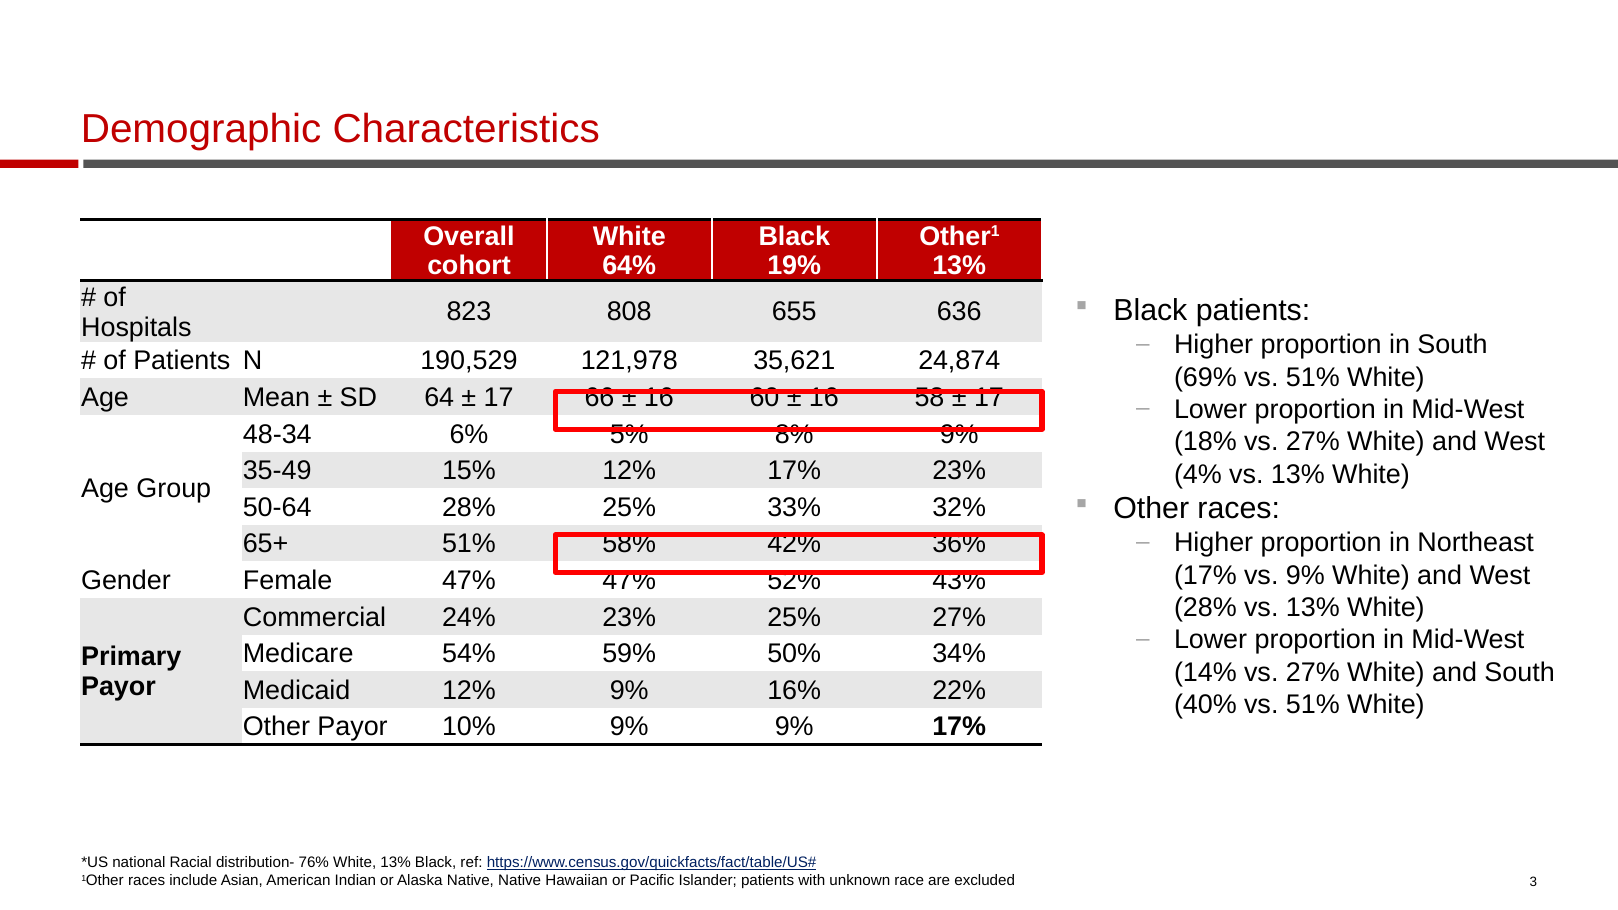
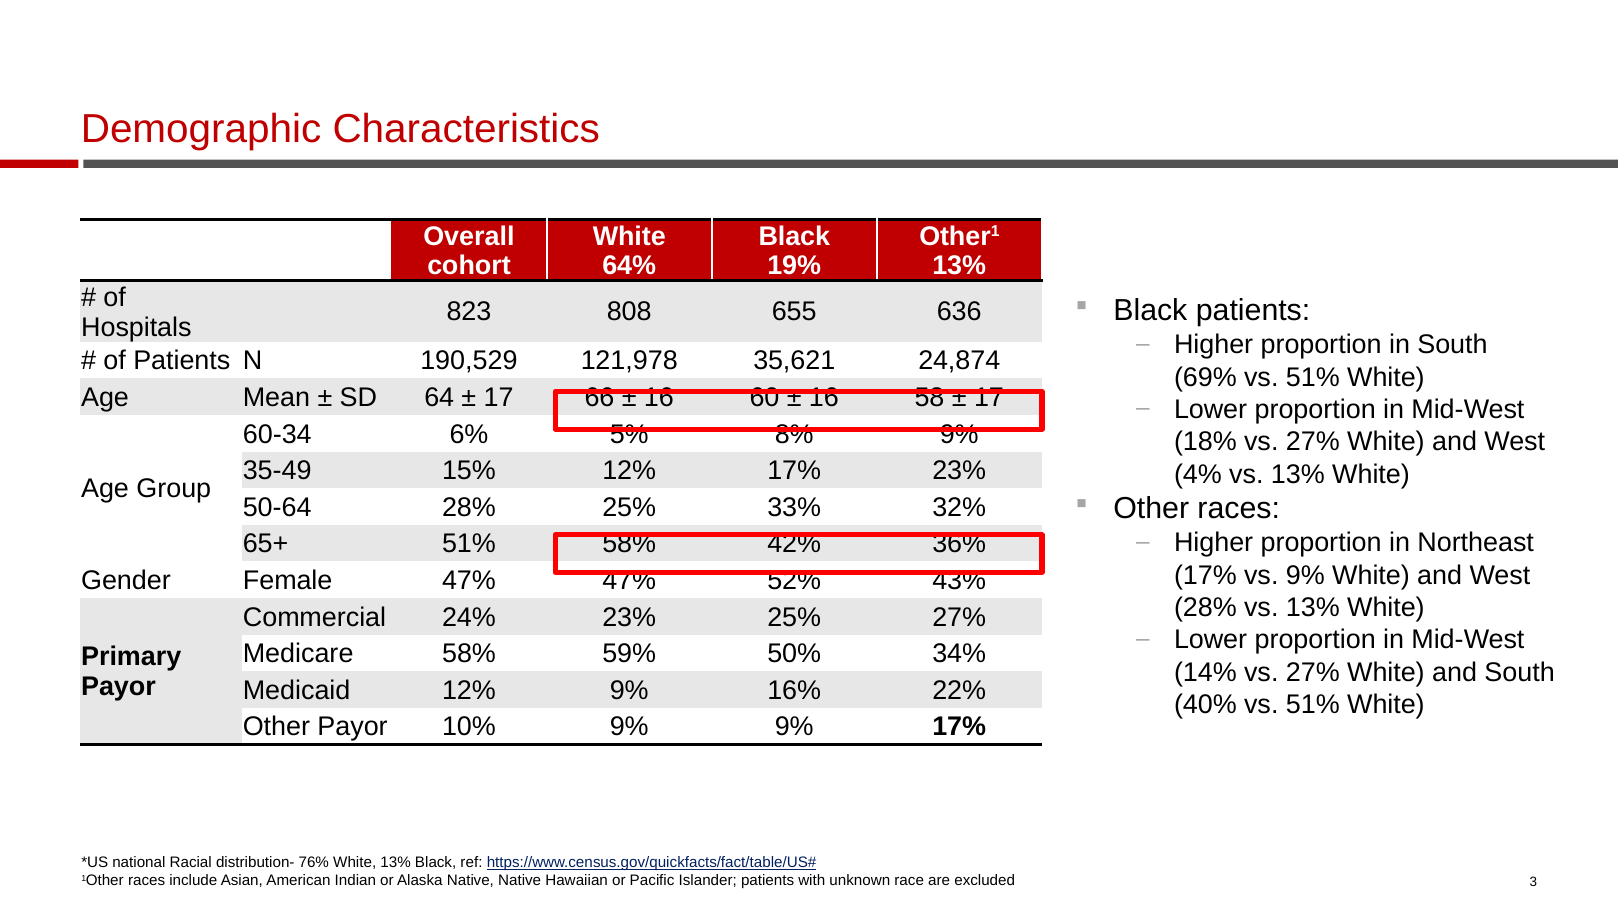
48-34: 48-34 -> 60-34
Medicare 54%: 54% -> 58%
